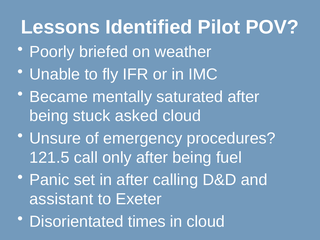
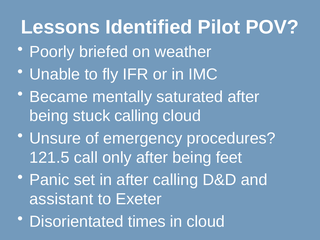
stuck asked: asked -> calling
fuel: fuel -> feet
